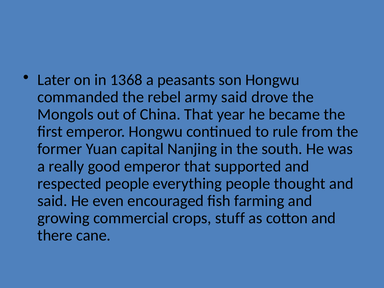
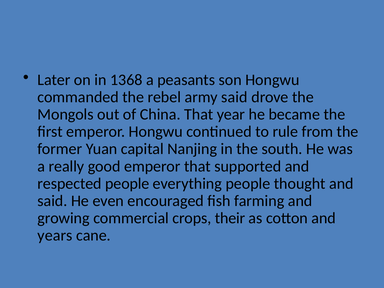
stuff: stuff -> their
there: there -> years
